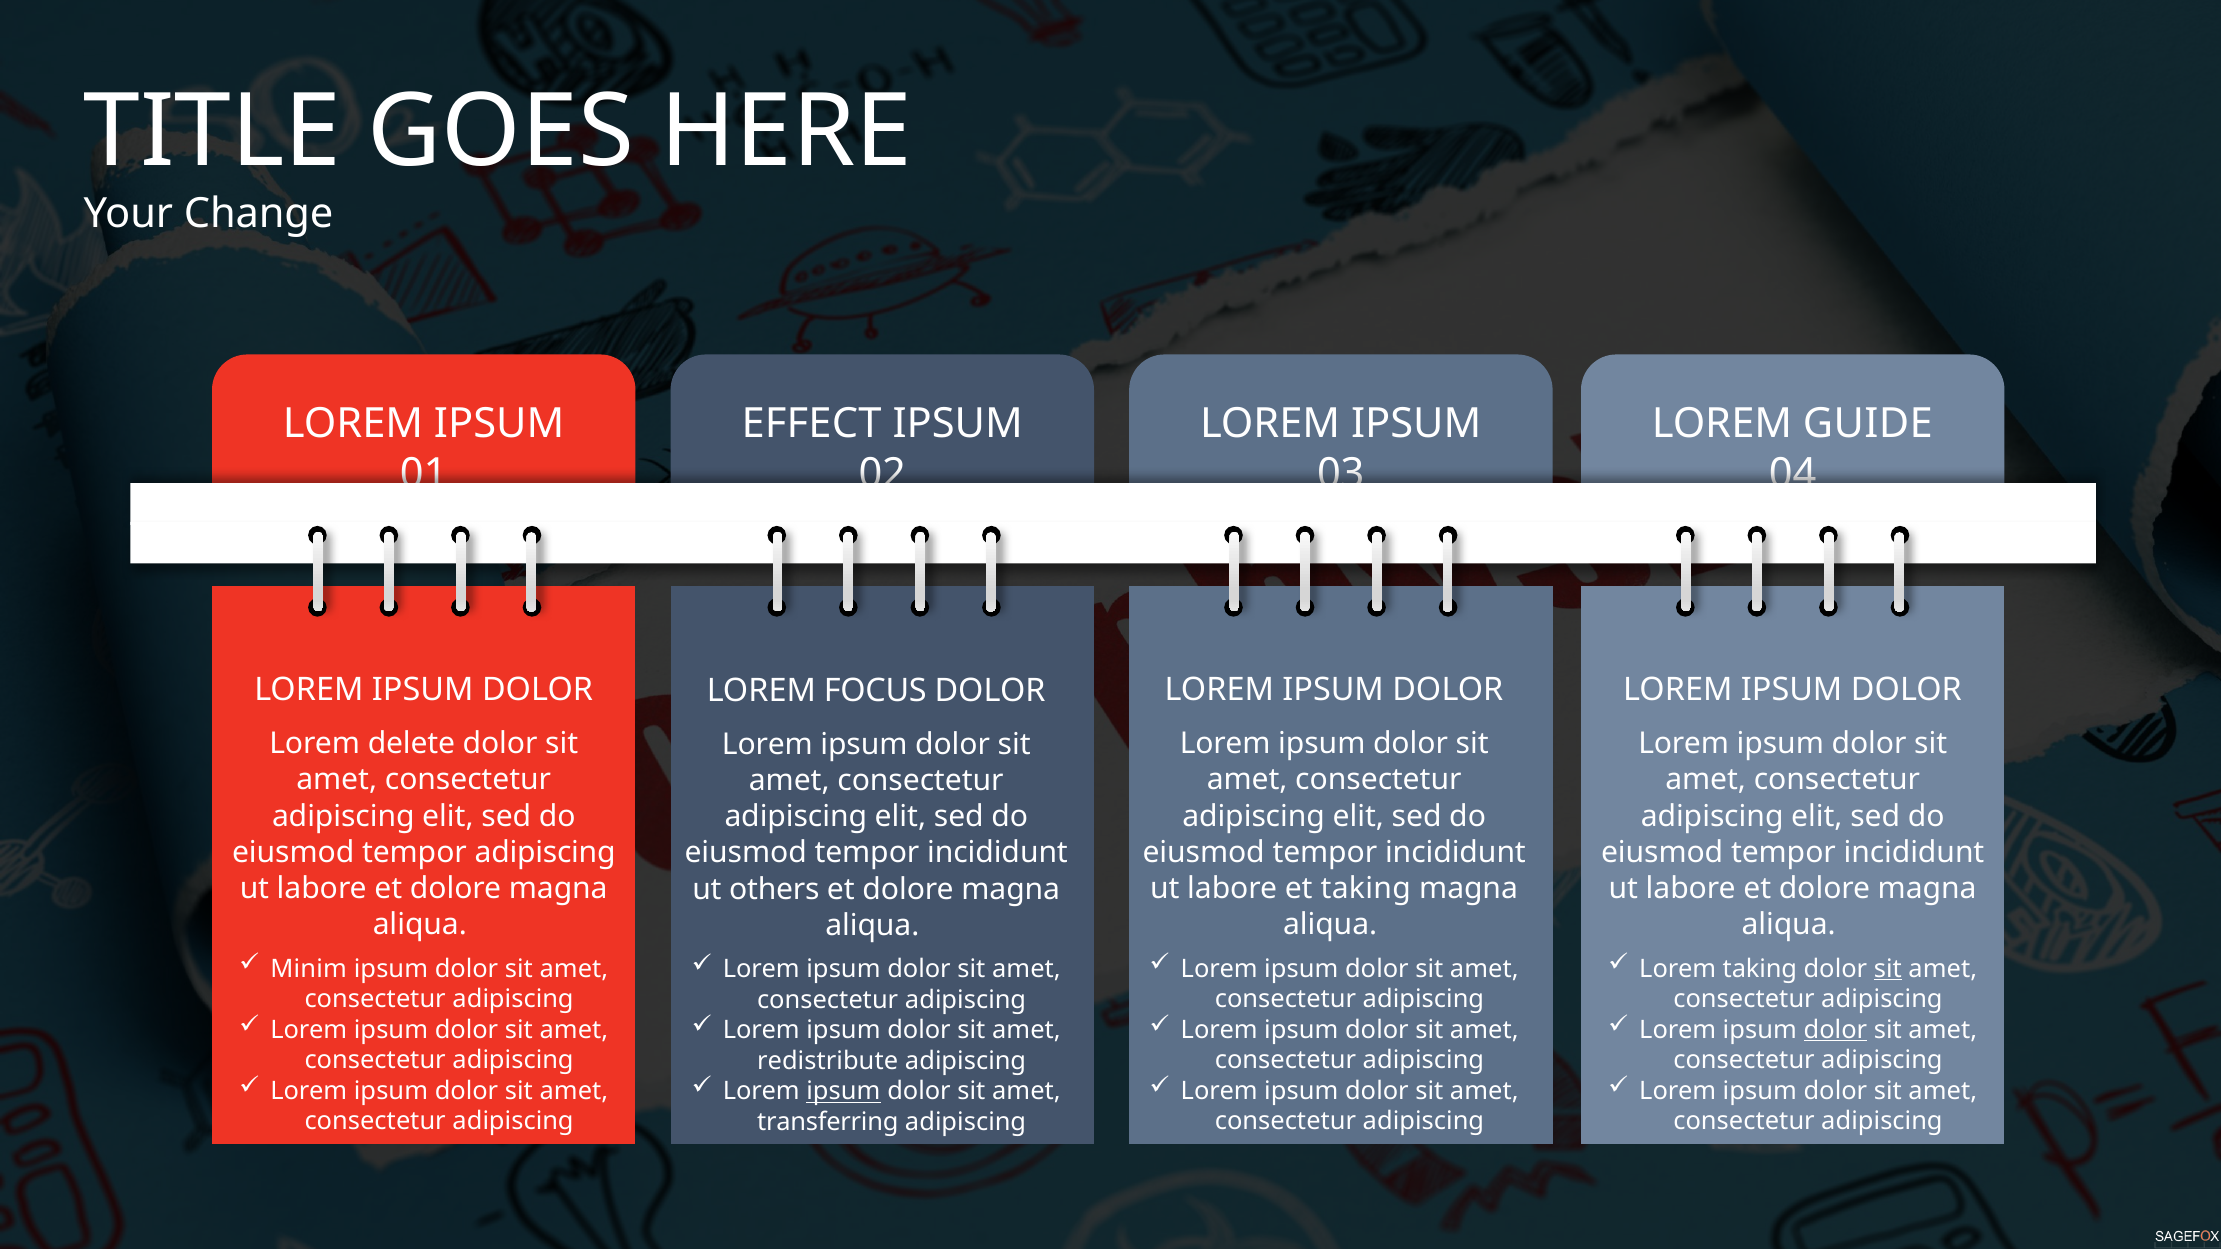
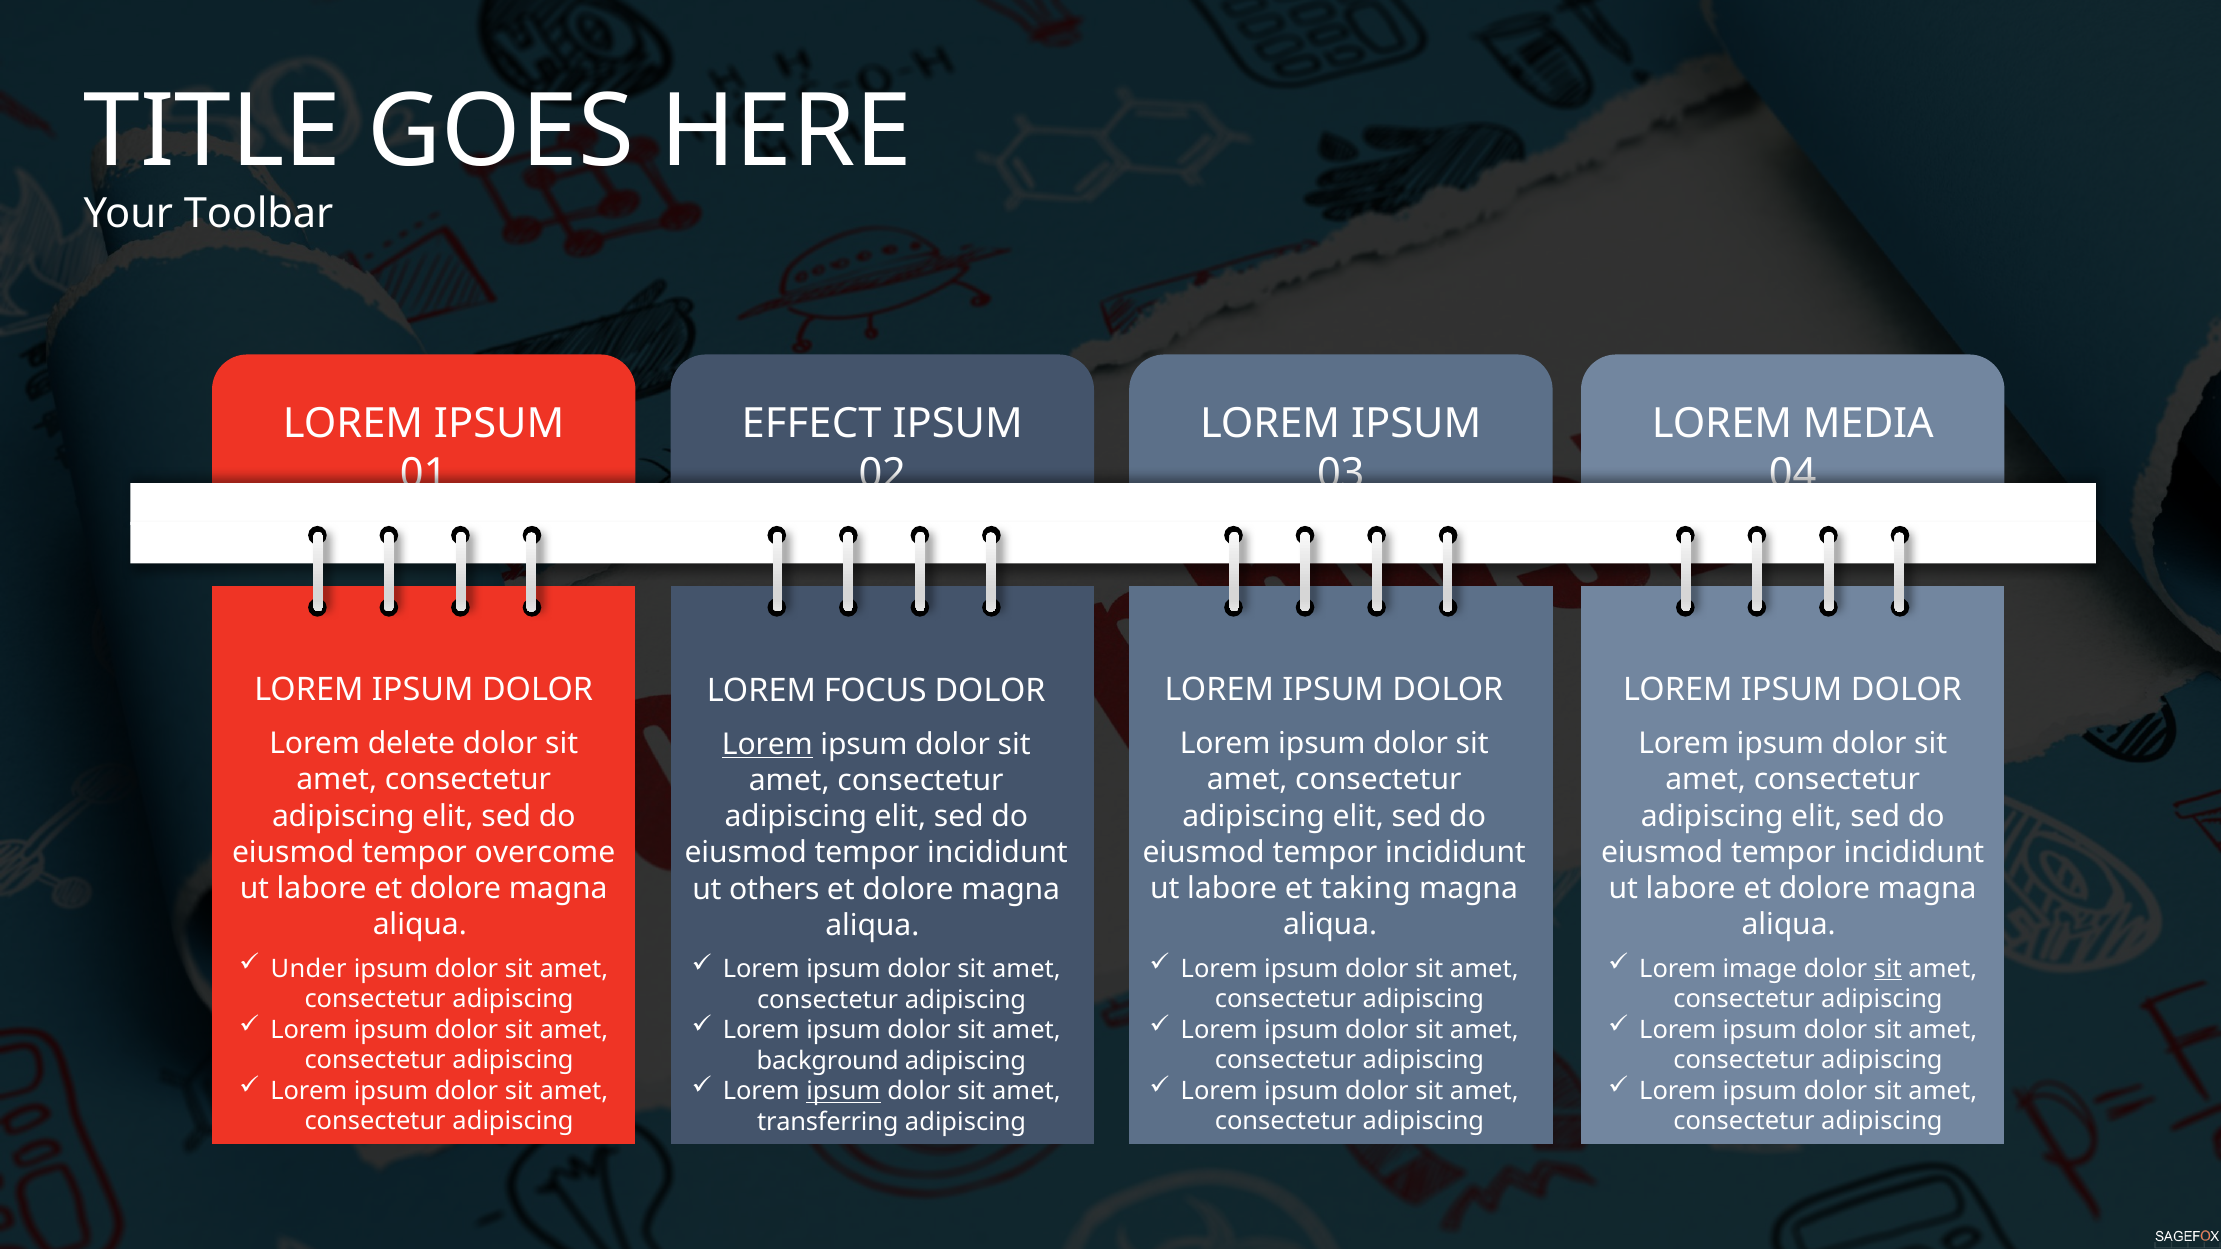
Change: Change -> Toolbar
GUIDE: GUIDE -> MEDIA
Lorem at (767, 745) underline: none -> present
tempor adipiscing: adipiscing -> overcome
Minim: Minim -> Under
Lorem taking: taking -> image
dolor at (1835, 1030) underline: present -> none
redistribute: redistribute -> background
